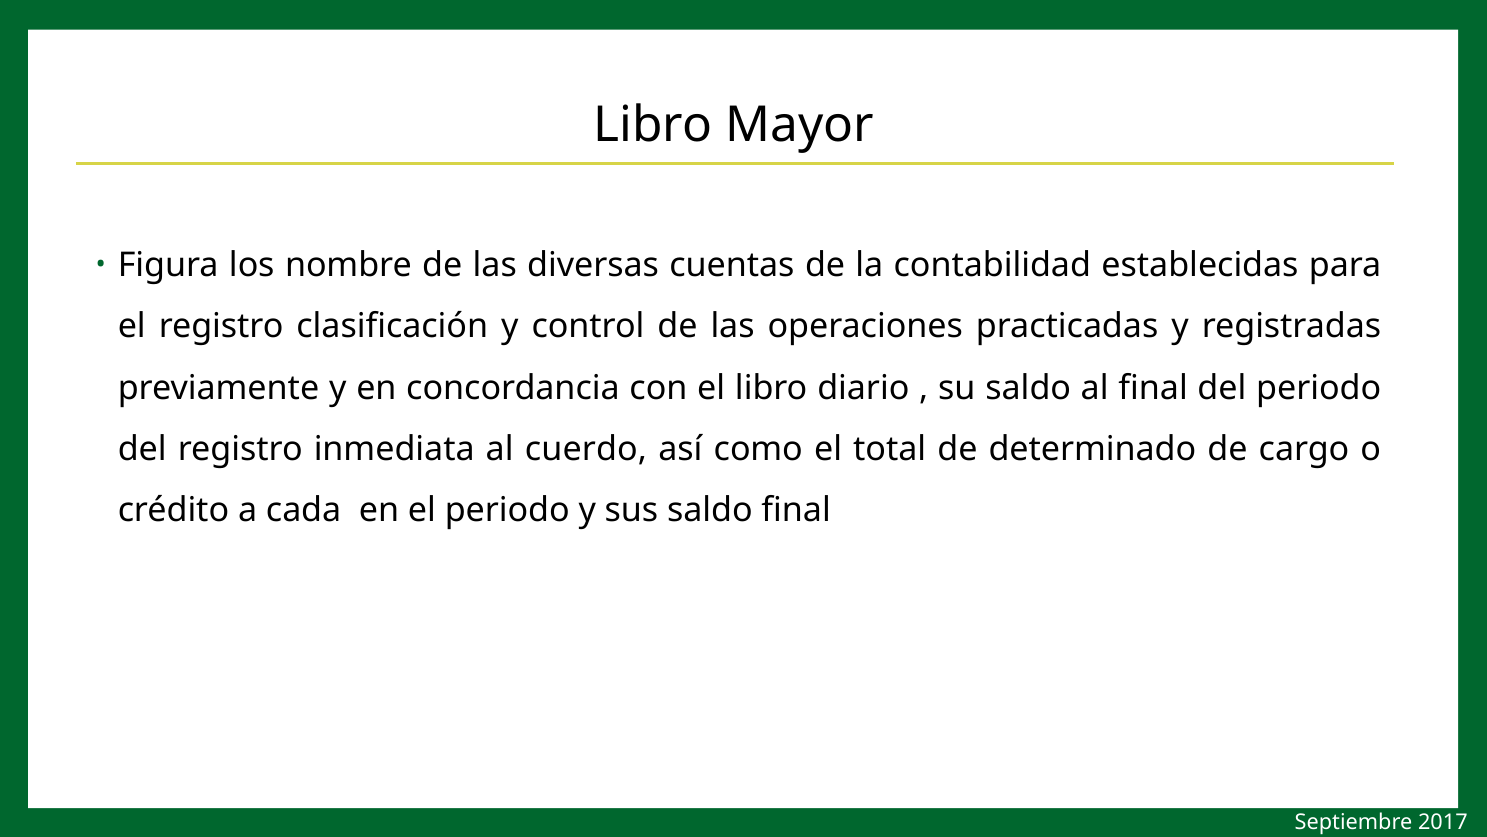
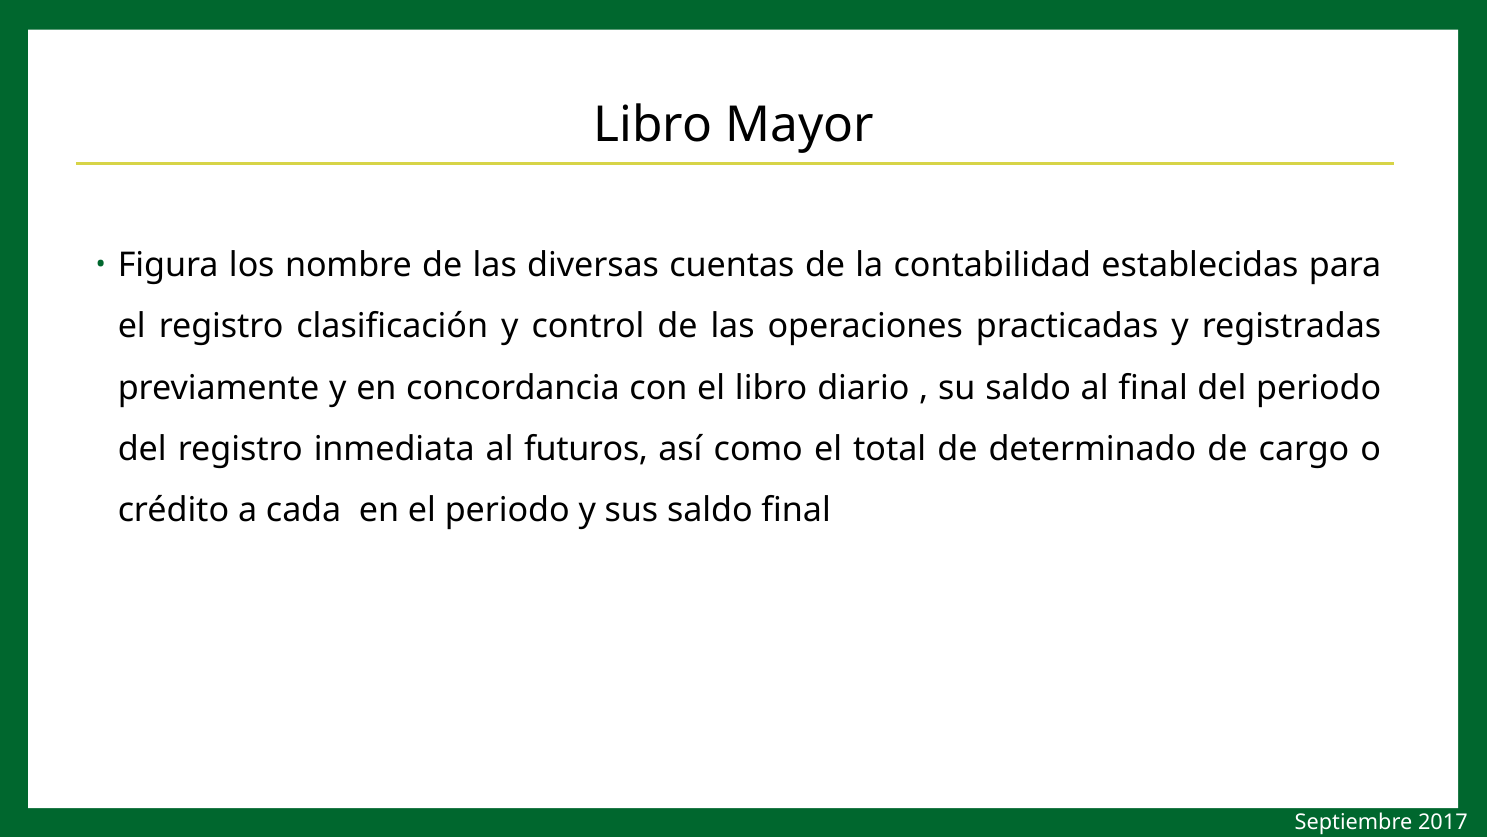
cuerdo: cuerdo -> futuros
